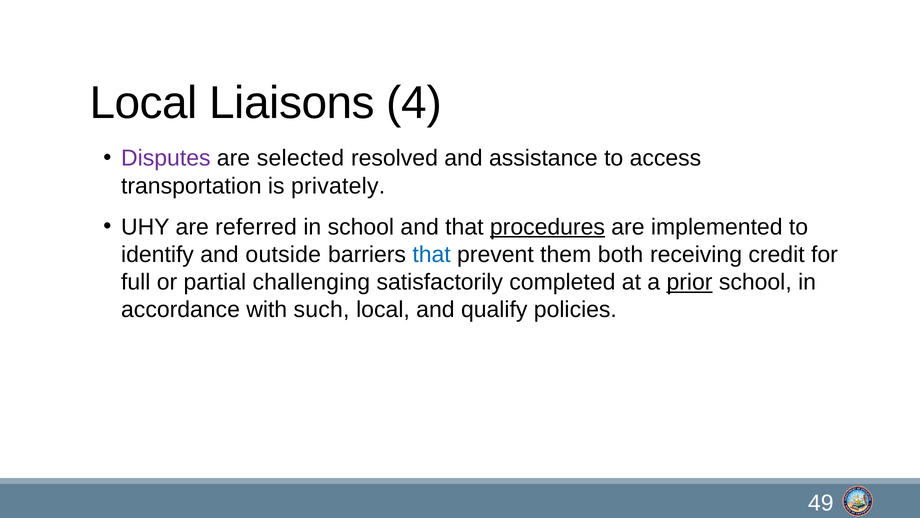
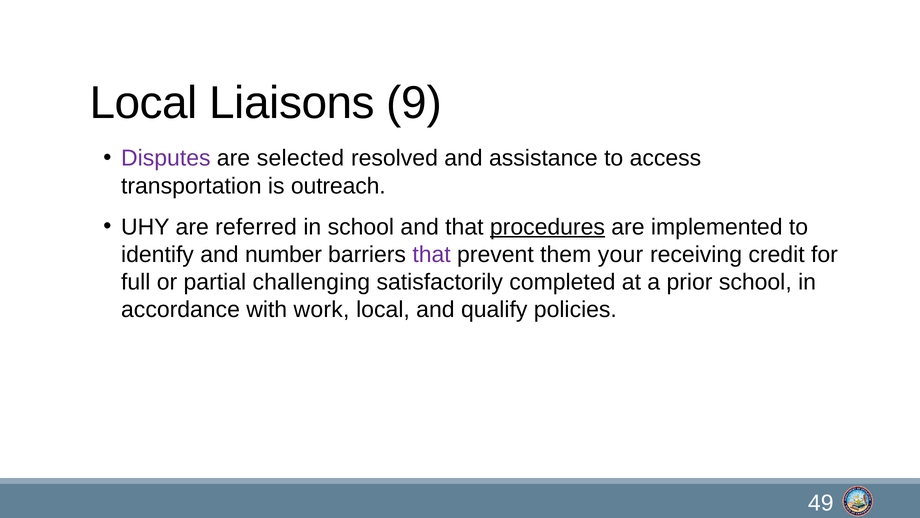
4: 4 -> 9
privately: privately -> outreach
outside: outside -> number
that at (432, 254) colour: blue -> purple
both: both -> your
prior underline: present -> none
such: such -> work
